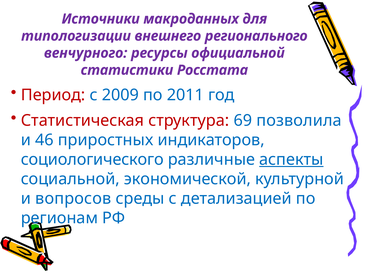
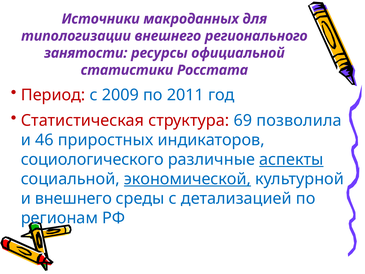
венчурного: венчурного -> занятости
экономической underline: none -> present
и вопросов: вопросов -> внешнего
